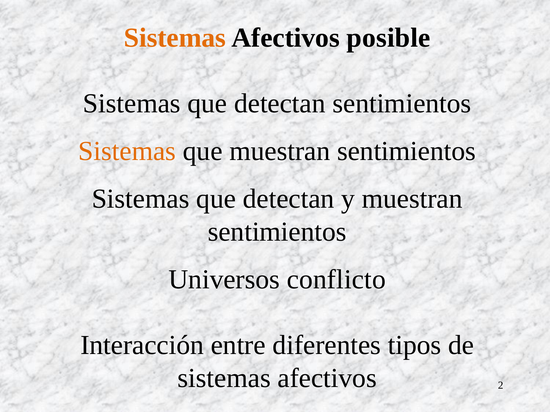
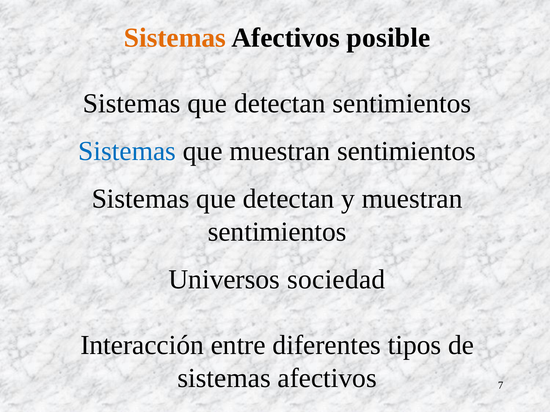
Sistemas at (127, 151) colour: orange -> blue
conflicto: conflicto -> sociedad
2: 2 -> 7
